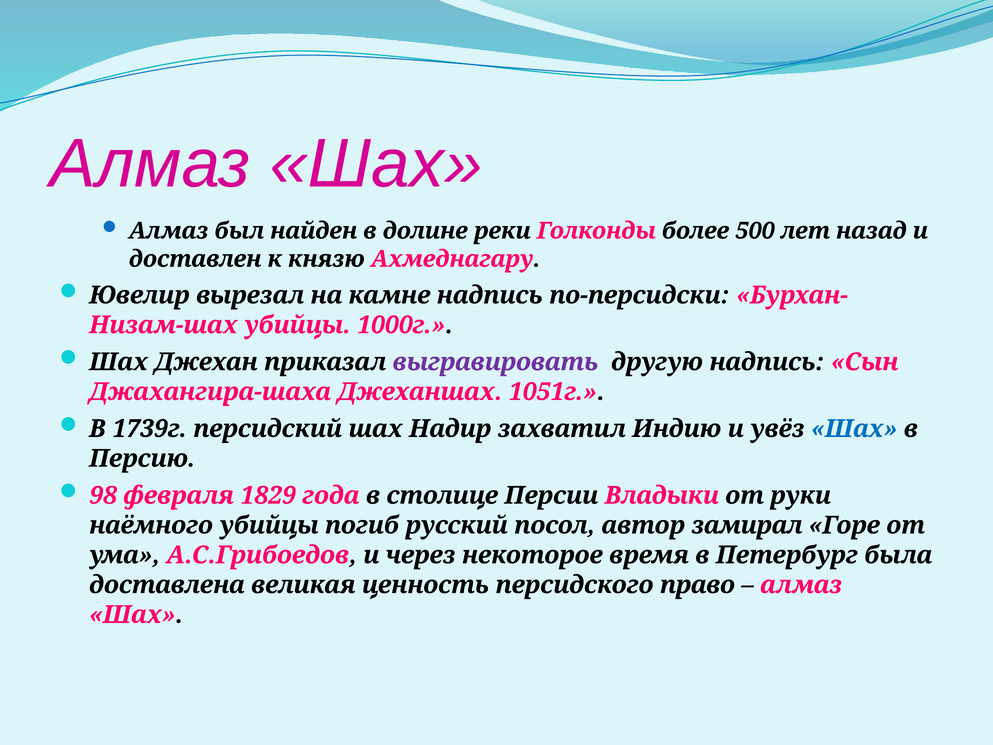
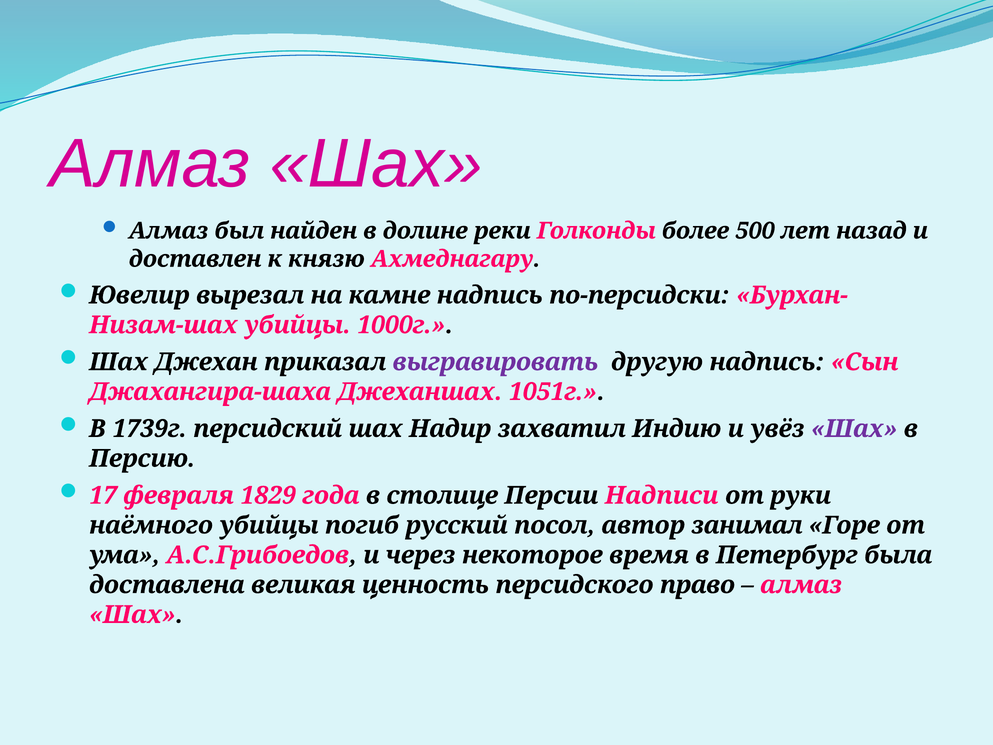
Шах at (854, 429) colour: blue -> purple
98: 98 -> 17
Владыки: Владыки -> Надписи
замирал: замирал -> занимал
